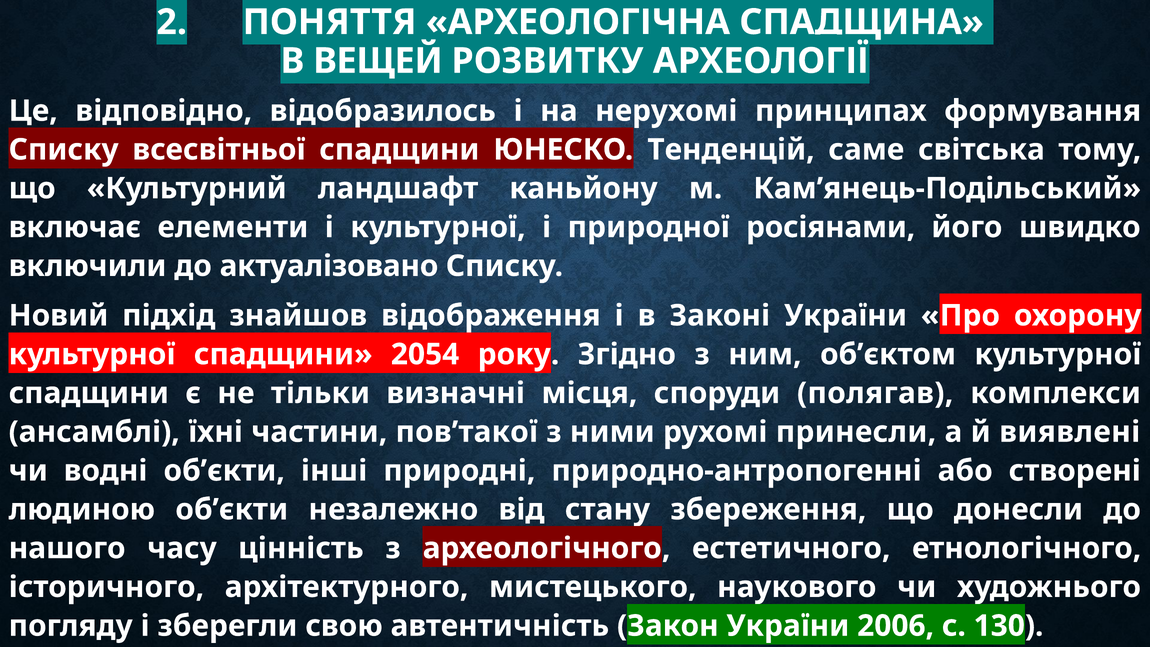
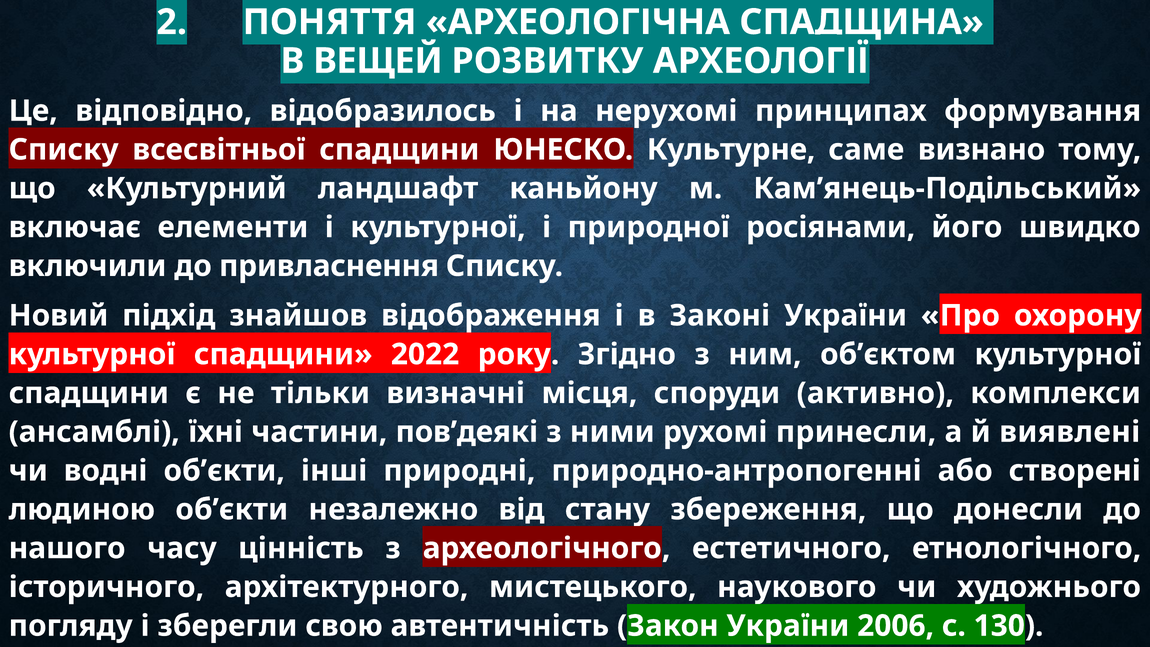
Тенденцій: Тенденцій -> Культурне
світська: світська -> визнано
актуалізовано: актуалізовано -> привласнення
2054: 2054 -> 2022
полягав: полягав -> активно
пов’такої: пов’такої -> пов’деякі
